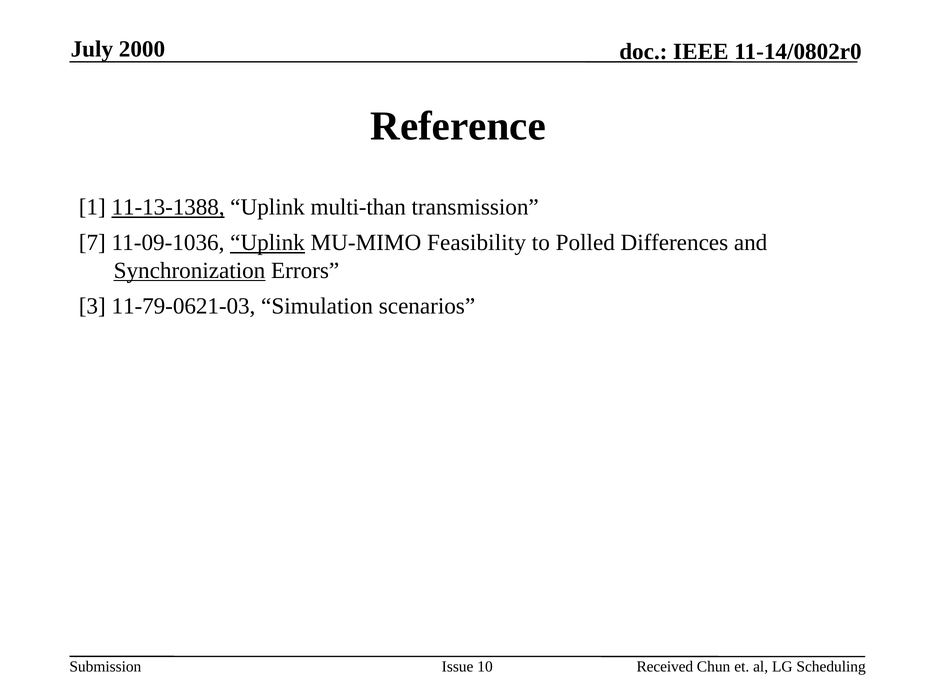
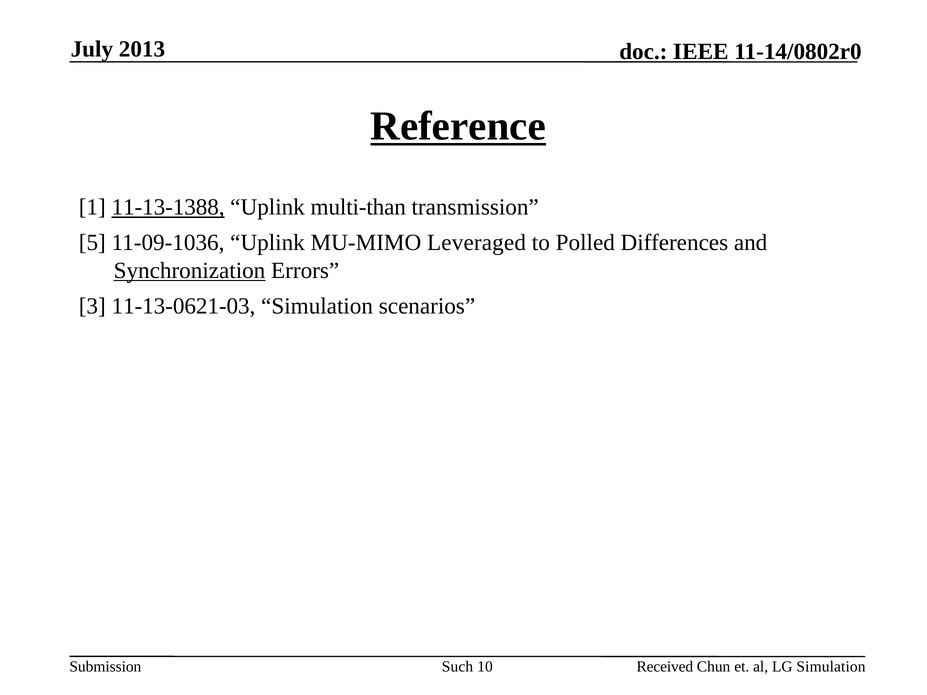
2000: 2000 -> 2013
Reference underline: none -> present
7: 7 -> 5
Uplink at (268, 243) underline: present -> none
Feasibility: Feasibility -> Leveraged
11-79-0621-03: 11-79-0621-03 -> 11-13-0621-03
Issue: Issue -> Such
LG Scheduling: Scheduling -> Simulation
